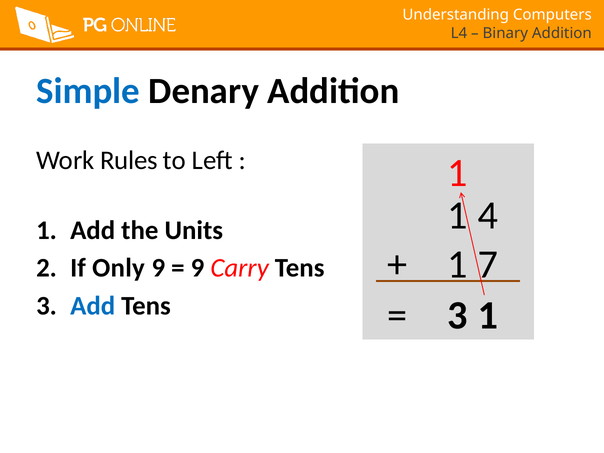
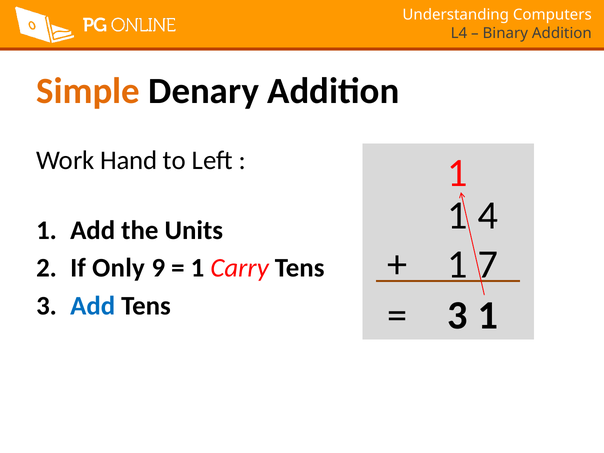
Simple colour: blue -> orange
Rules: Rules -> Hand
9 at (197, 268): 9 -> 1
